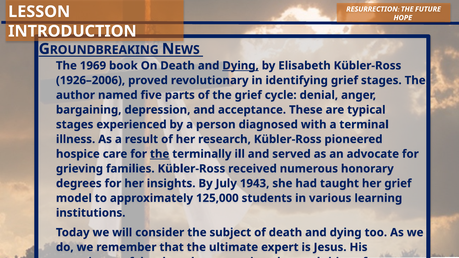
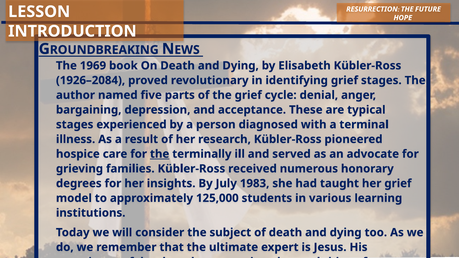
Dying at (241, 66) underline: present -> none
1926–2006: 1926–2006 -> 1926–2084
1943: 1943 -> 1983
